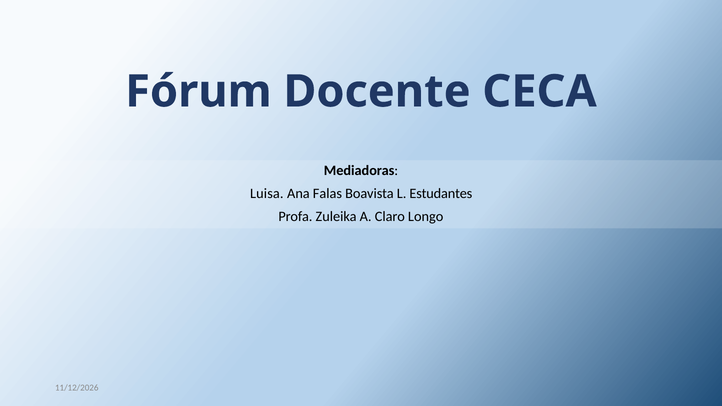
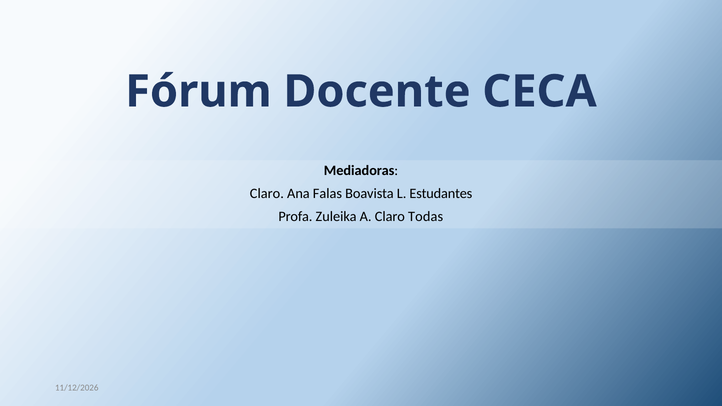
Luisa at (267, 194): Luisa -> Claro
Longo: Longo -> Todas
